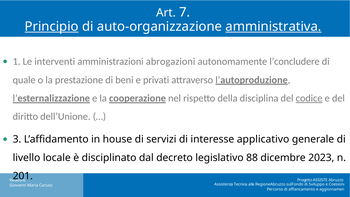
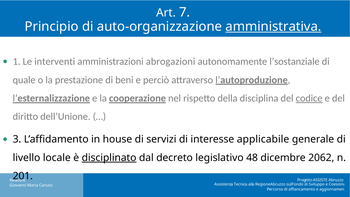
Principio underline: present -> none
l’concludere: l’concludere -> l’sostanziale
privati: privati -> perciò
applicativo: applicativo -> applicabile
disciplinato underline: none -> present
88: 88 -> 48
2023: 2023 -> 2062
